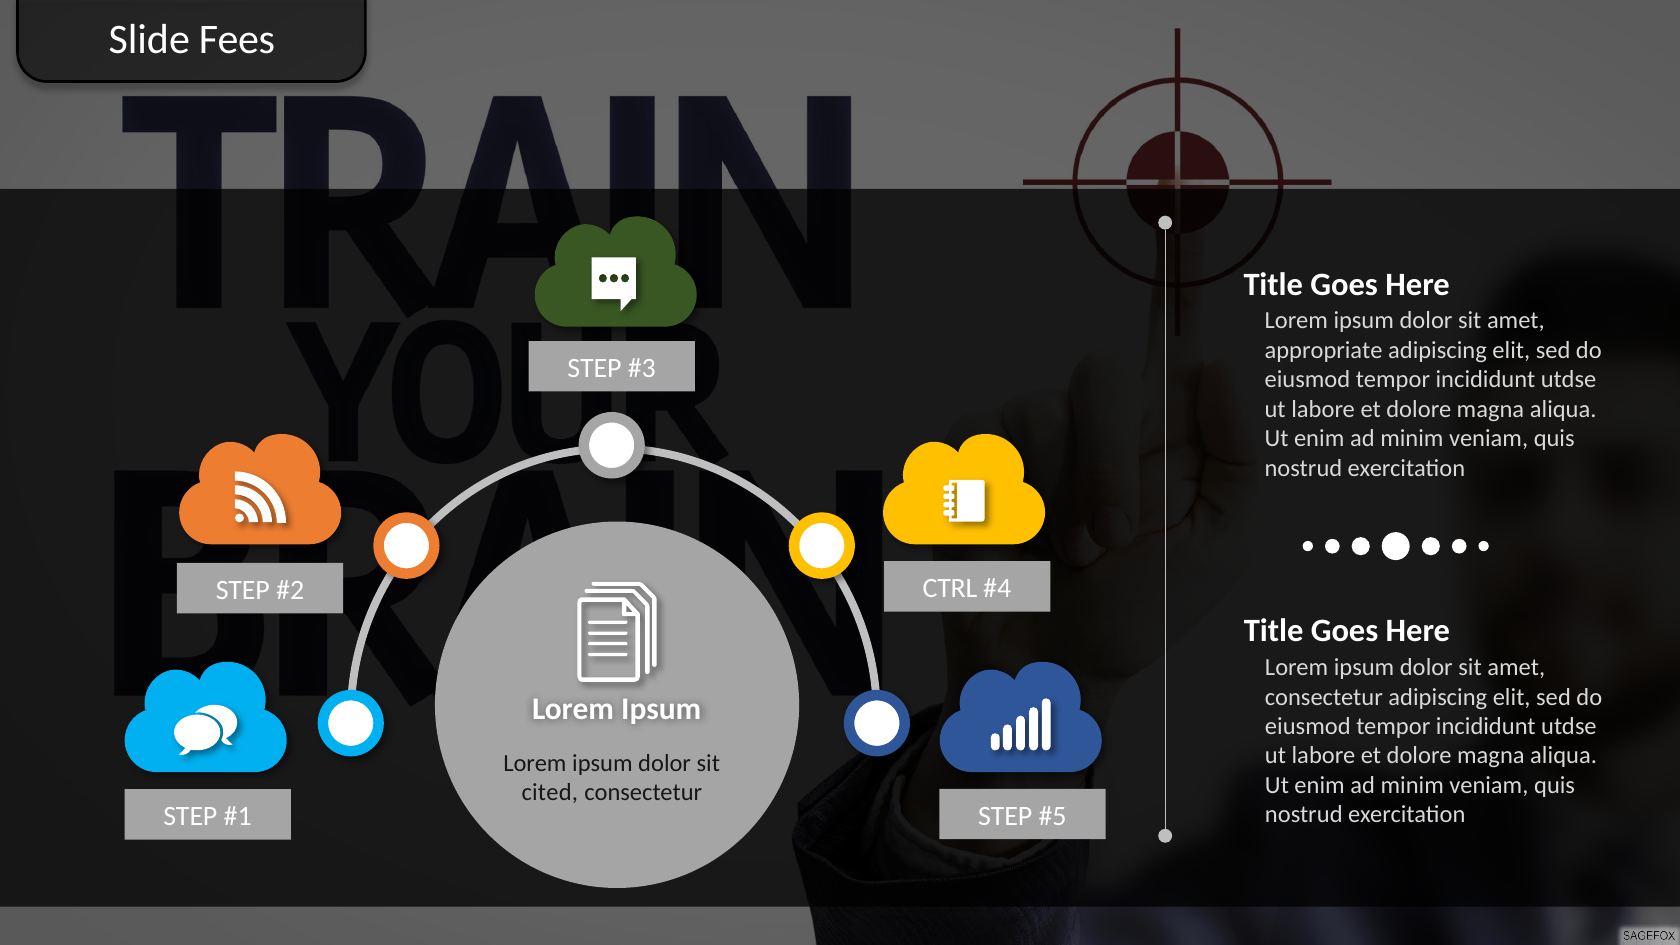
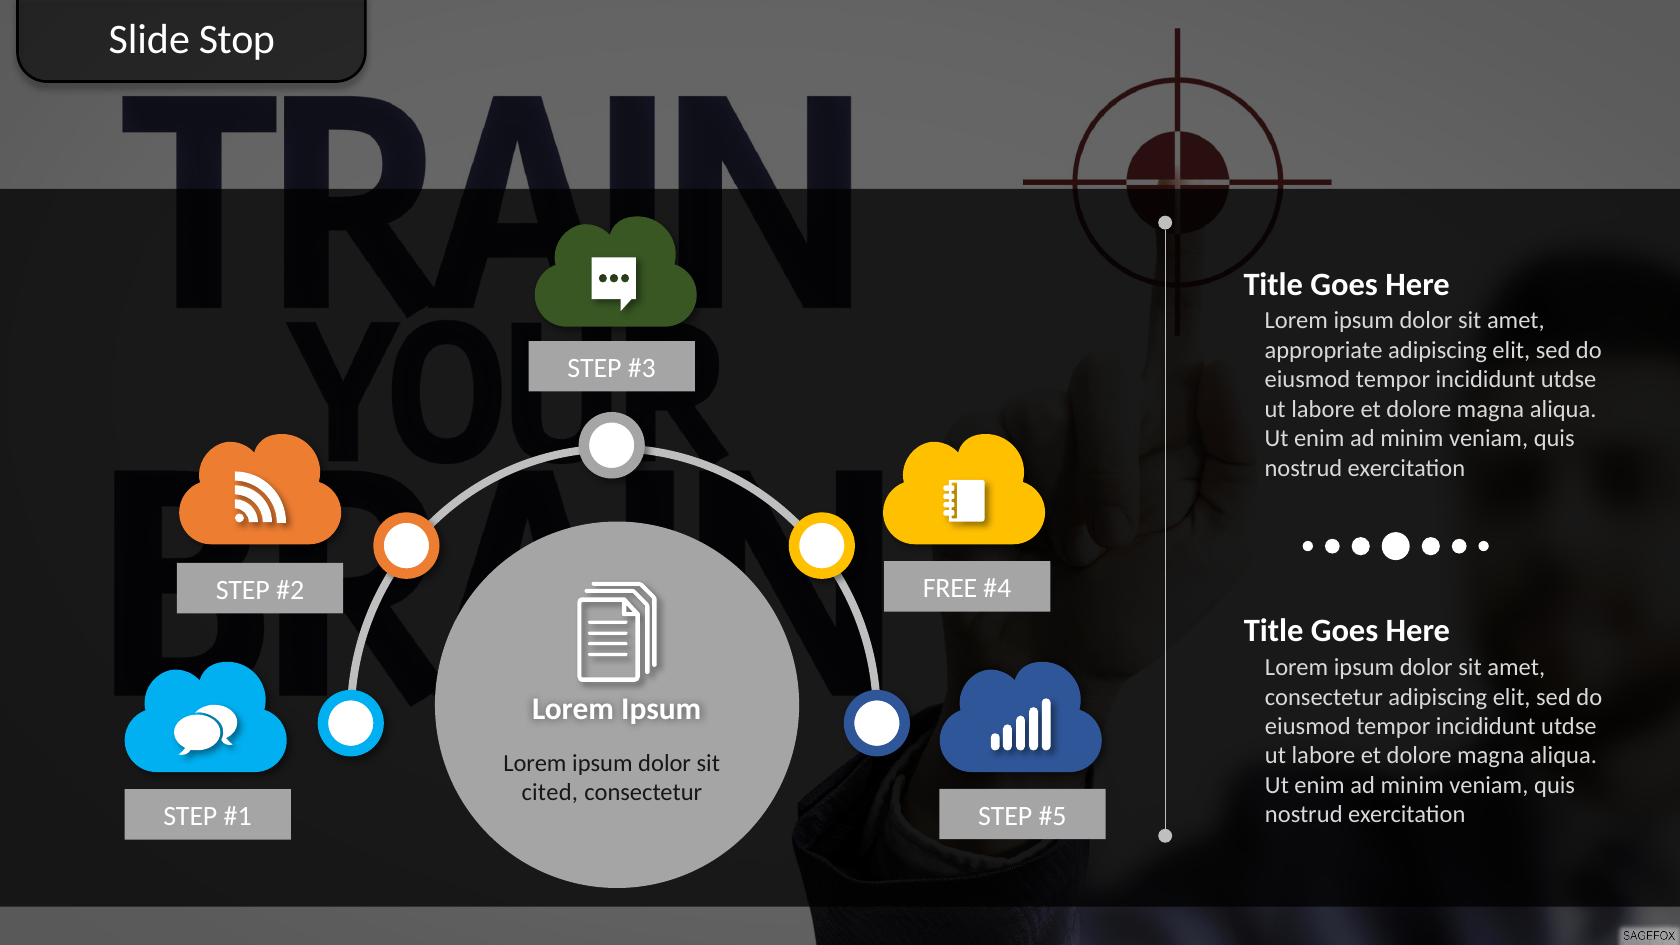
Fees: Fees -> Stop
CTRL: CTRL -> FREE
